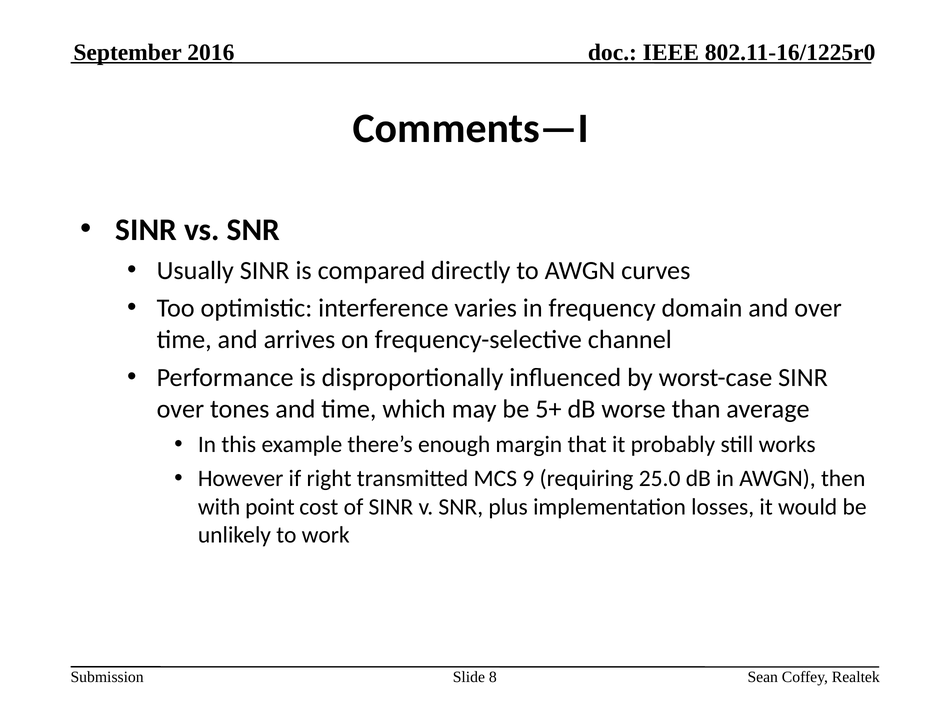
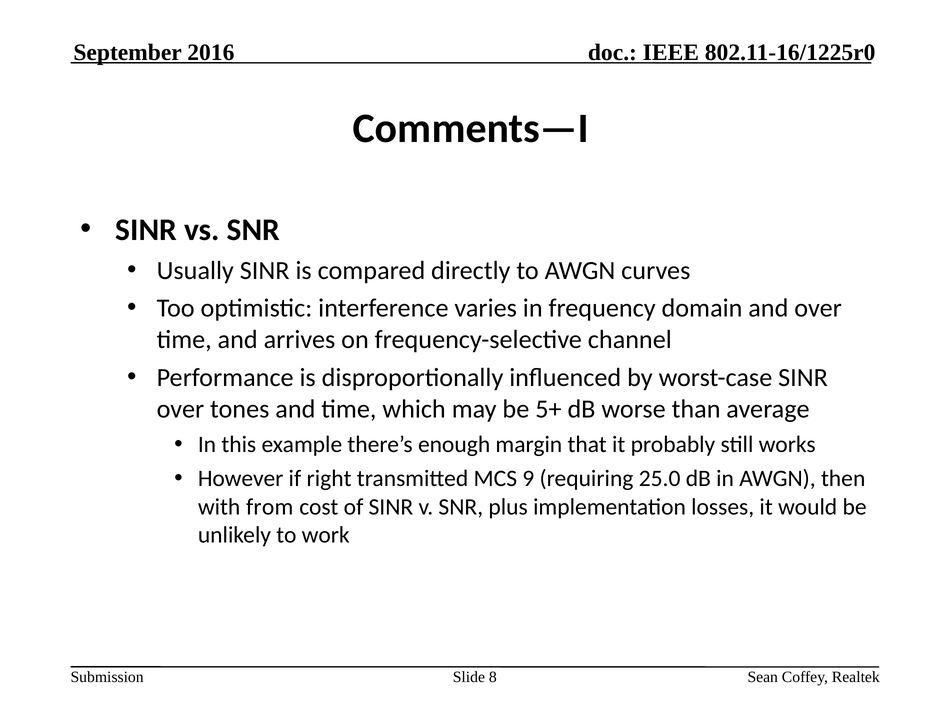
point: point -> from
